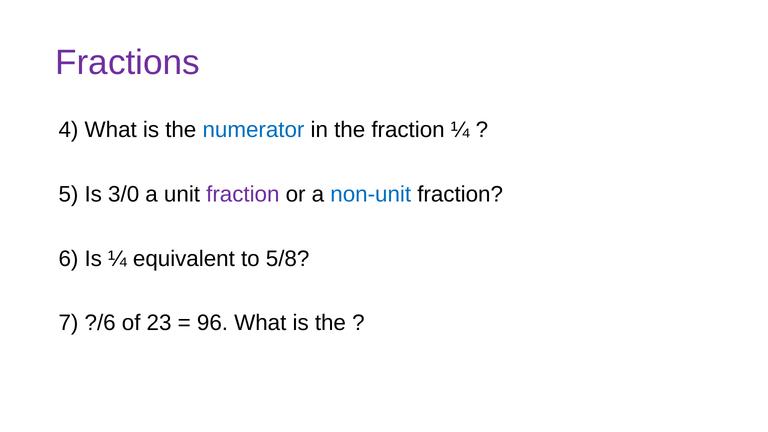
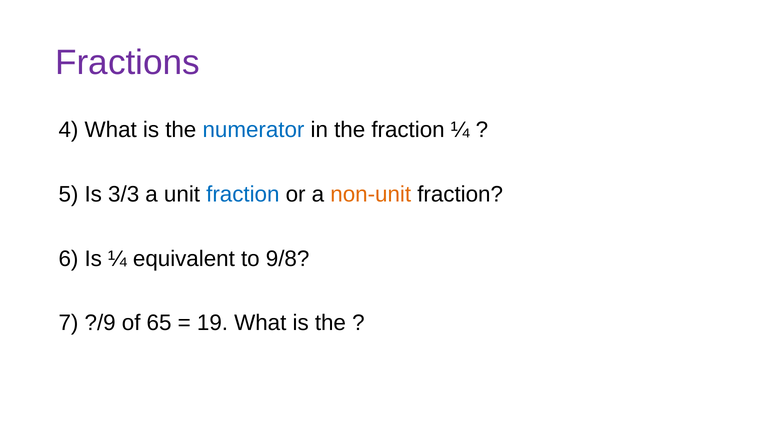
3/0: 3/0 -> 3/3
fraction at (243, 194) colour: purple -> blue
non-unit colour: blue -> orange
5/8: 5/8 -> 9/8
?/6: ?/6 -> ?/9
23: 23 -> 65
96: 96 -> 19
